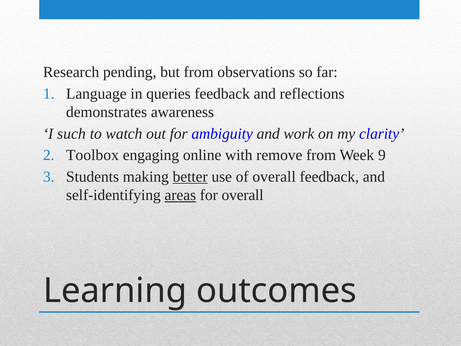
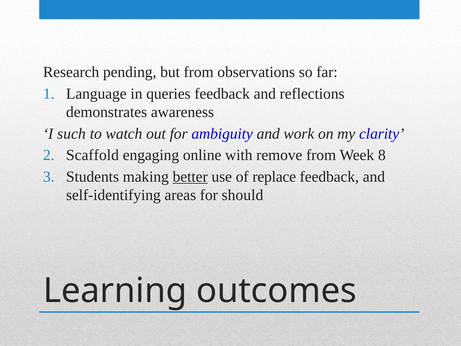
Toolbox: Toolbox -> Scaffold
9: 9 -> 8
of overall: overall -> replace
areas underline: present -> none
for overall: overall -> should
